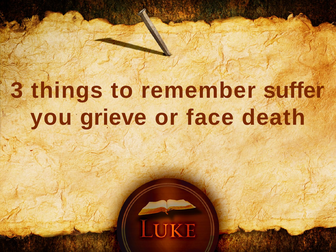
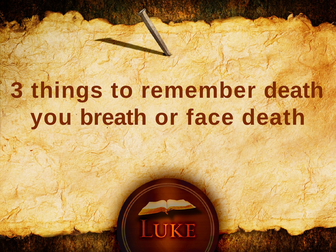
remember suffer: suffer -> death
grieve: grieve -> breath
